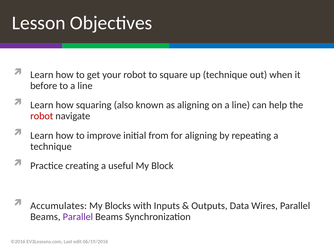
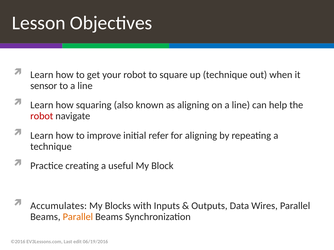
before: before -> sensor
from: from -> refer
Parallel at (78, 217) colour: purple -> orange
